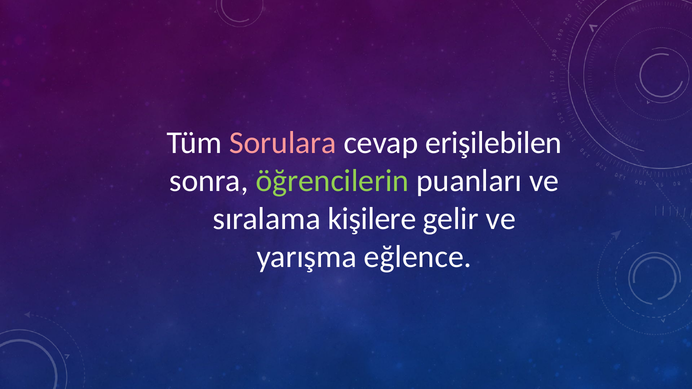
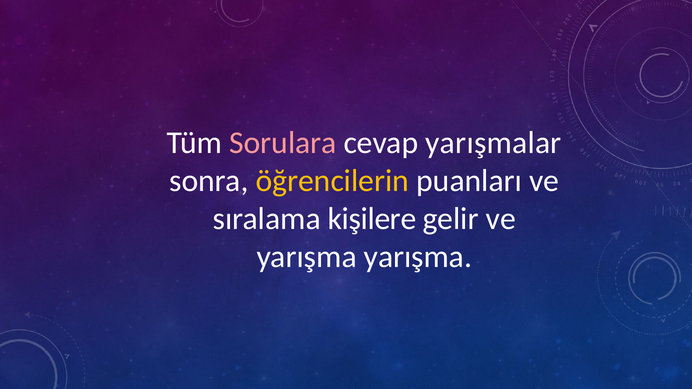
erişilebilen: erişilebilen -> yarışmalar
öğrencilerin colour: light green -> yellow
yarışma eğlence: eğlence -> yarışma
